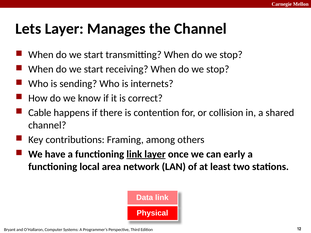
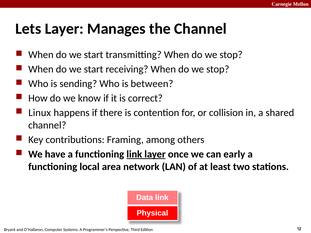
internets: internets -> between
Cable: Cable -> Linux
